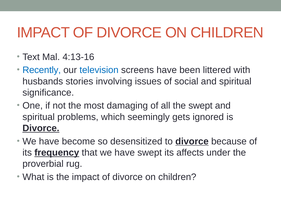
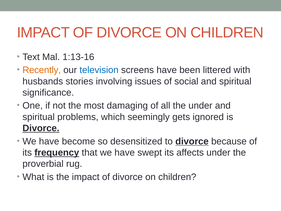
4:13-16: 4:13-16 -> 1:13-16
Recently colour: blue -> orange
the swept: swept -> under
